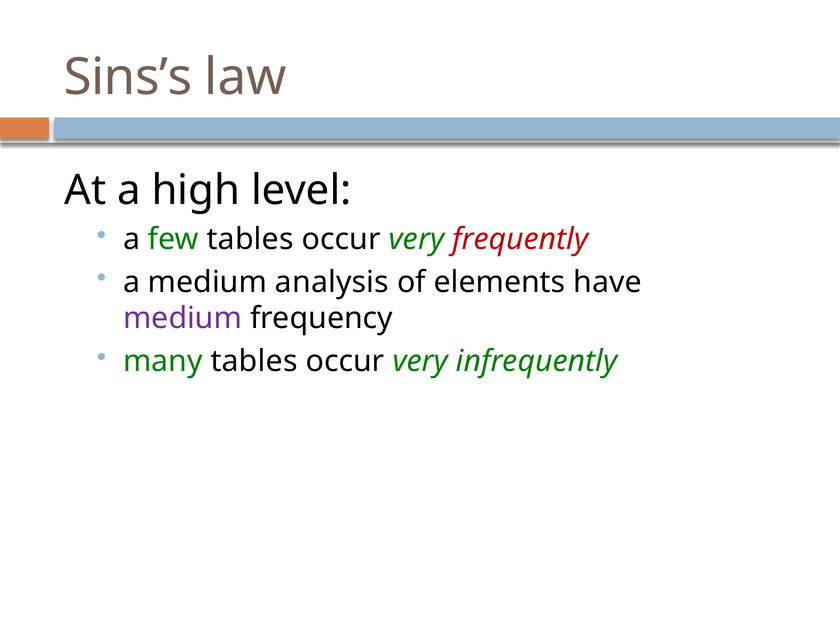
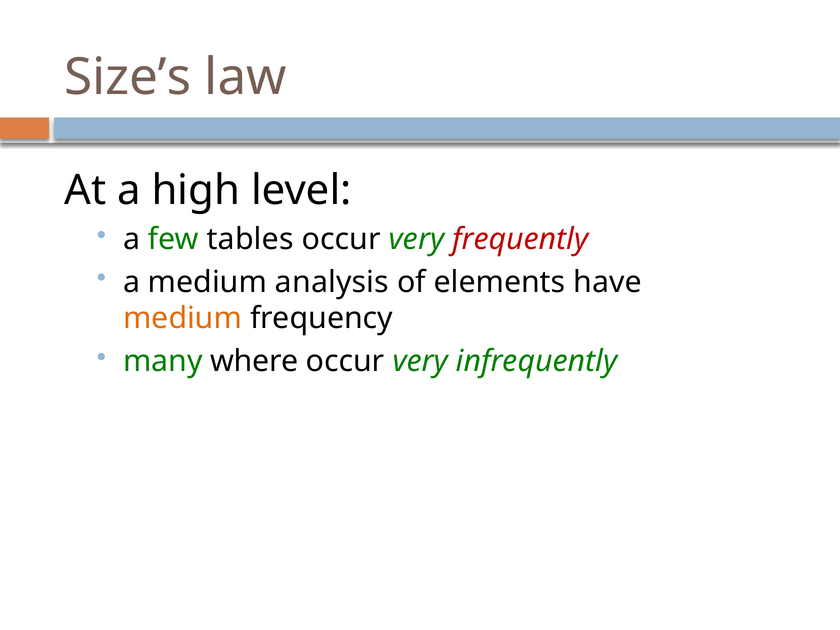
Sins’s: Sins’s -> Size’s
medium at (183, 318) colour: purple -> orange
many tables: tables -> where
